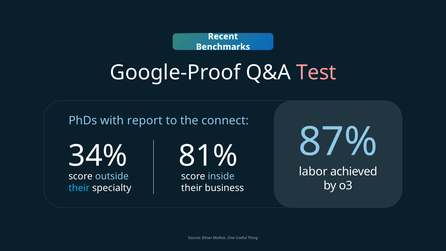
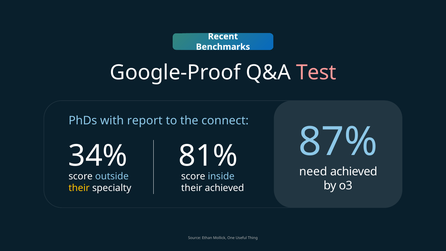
labor: labor -> need
their at (79, 188) colour: light blue -> yellow
their business: business -> achieved
